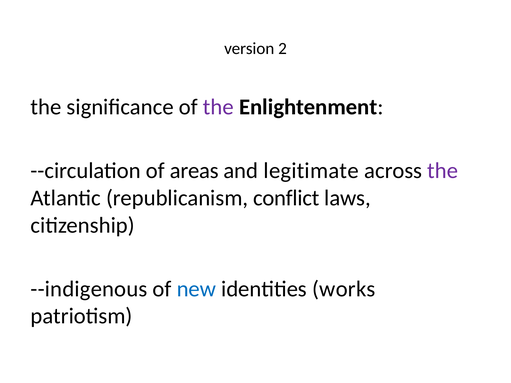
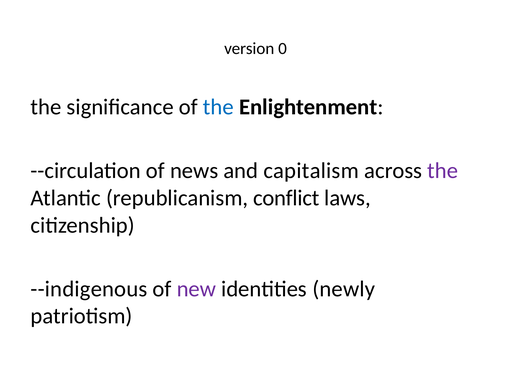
2: 2 -> 0
the at (218, 107) colour: purple -> blue
areas: areas -> news
legitimate: legitimate -> capitalism
new colour: blue -> purple
works: works -> newly
